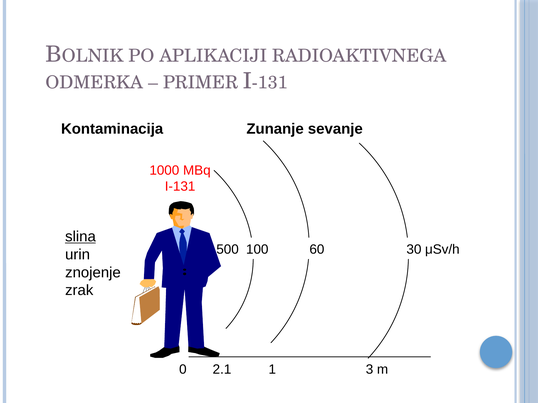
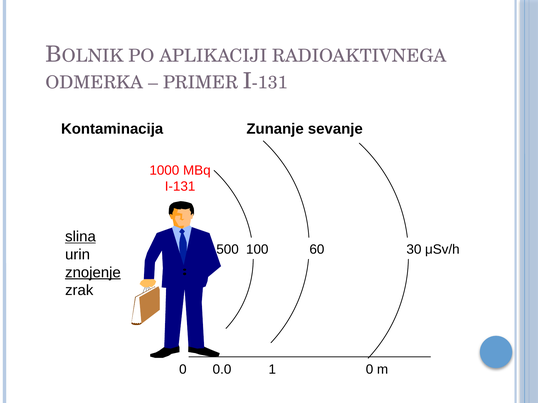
znojenje underline: none -> present
2.1: 2.1 -> 0.0
1 3: 3 -> 0
